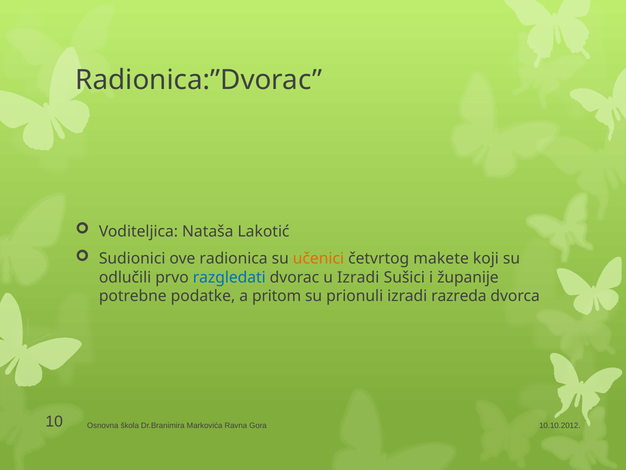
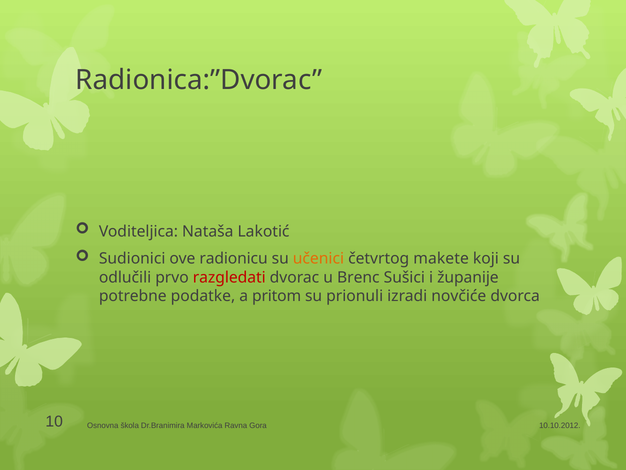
radionica: radionica -> radionicu
razgledati colour: blue -> red
u Izradi: Izradi -> Brenc
razreda: razreda -> novčiće
